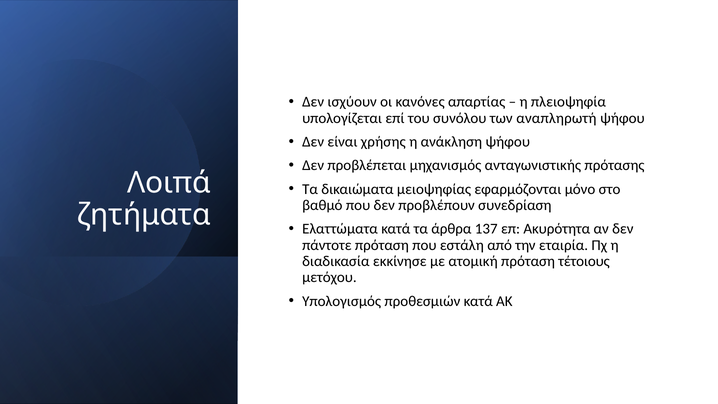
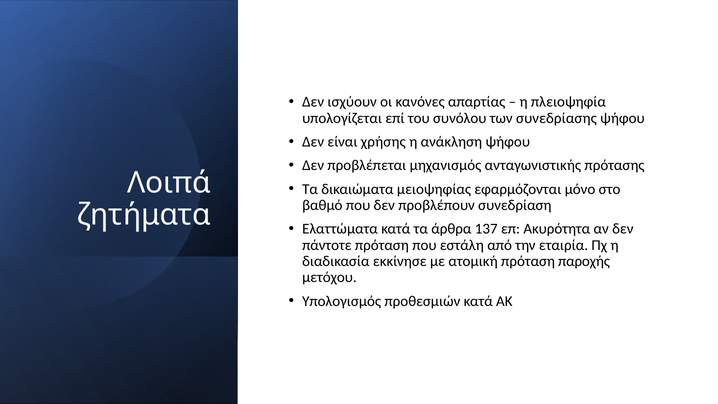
αναπληρωτή: αναπληρωτή -> συνεδρίασης
τέτοιους: τέτοιους -> παροχής
